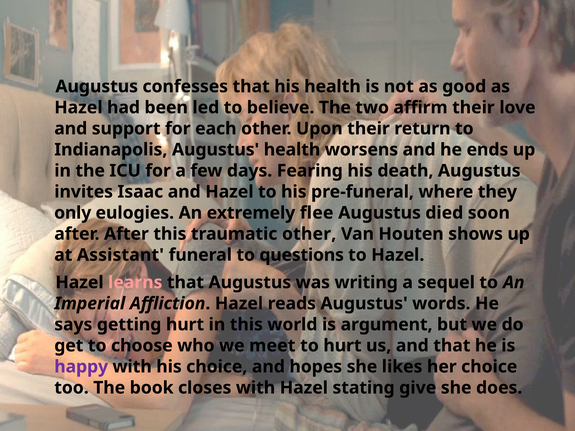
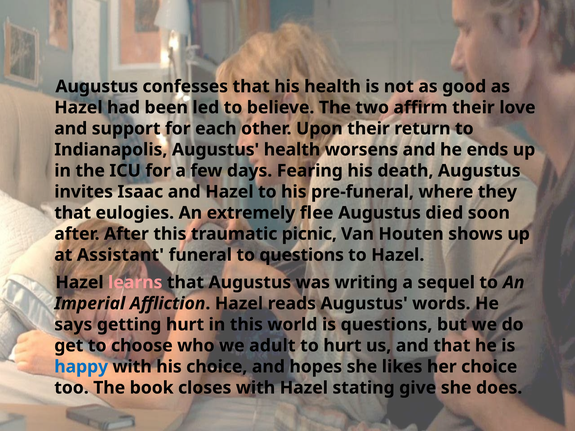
only at (73, 213): only -> that
traumatic other: other -> picnic
is argument: argument -> questions
meet: meet -> adult
happy colour: purple -> blue
